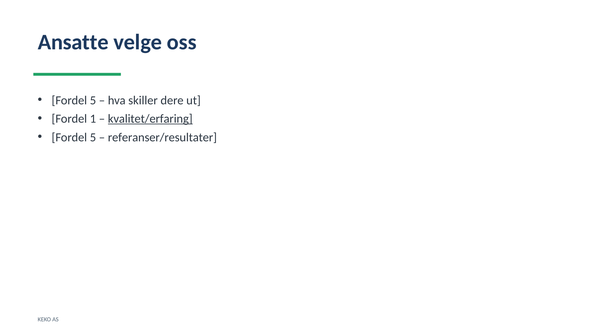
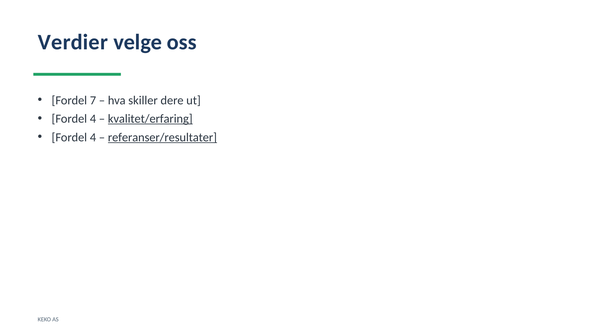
Ansatte: Ansatte -> Verdier
5 at (93, 100): 5 -> 7
1 at (93, 119): 1 -> 4
5 at (93, 138): 5 -> 4
referanser/resultater underline: none -> present
